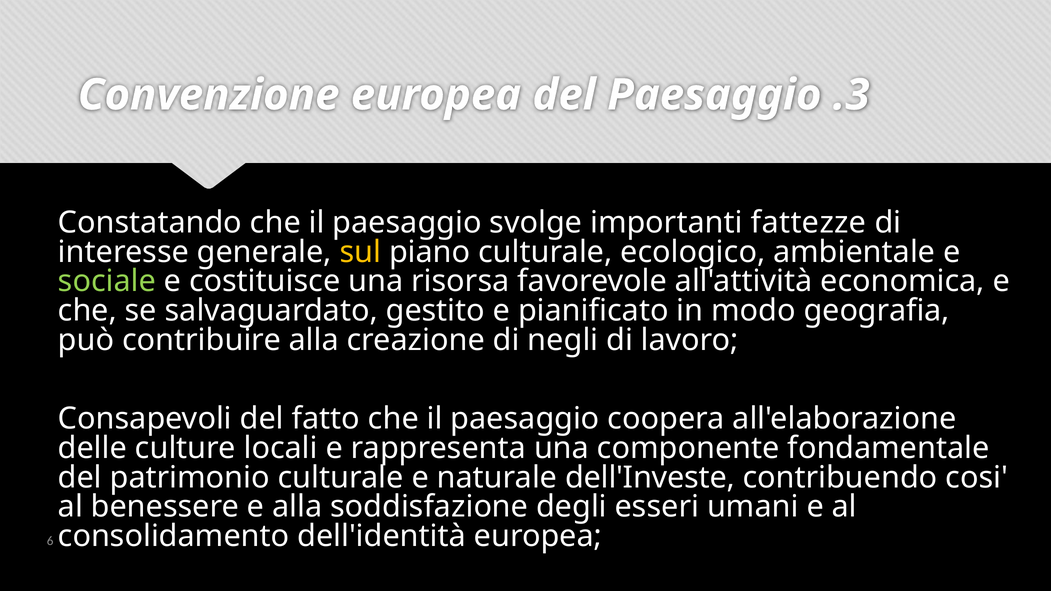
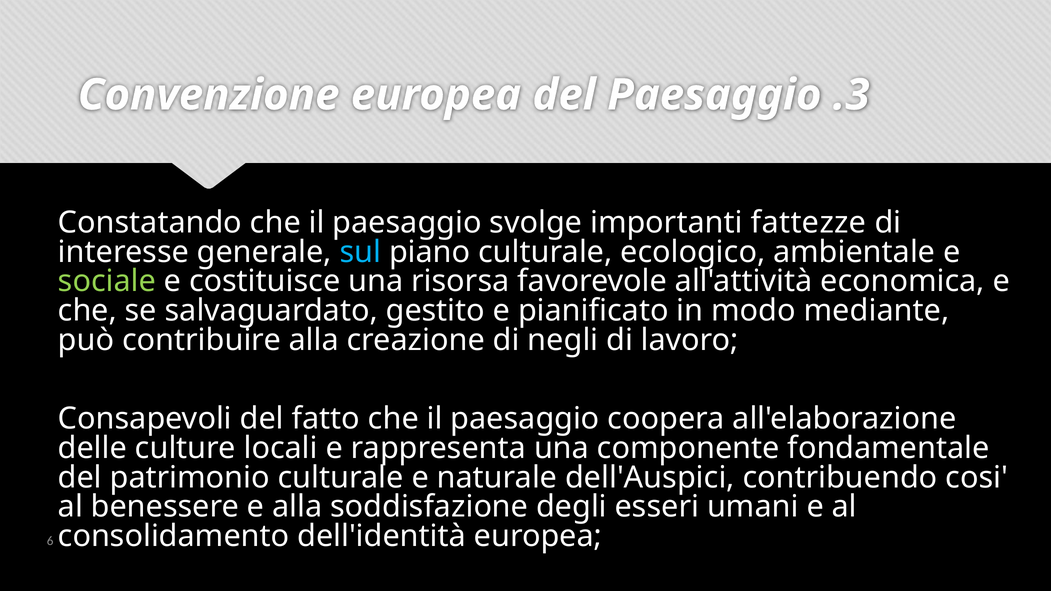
sul colour: yellow -> light blue
geografia: geografia -> mediante
dell'Investe: dell'Investe -> dell'Auspici
